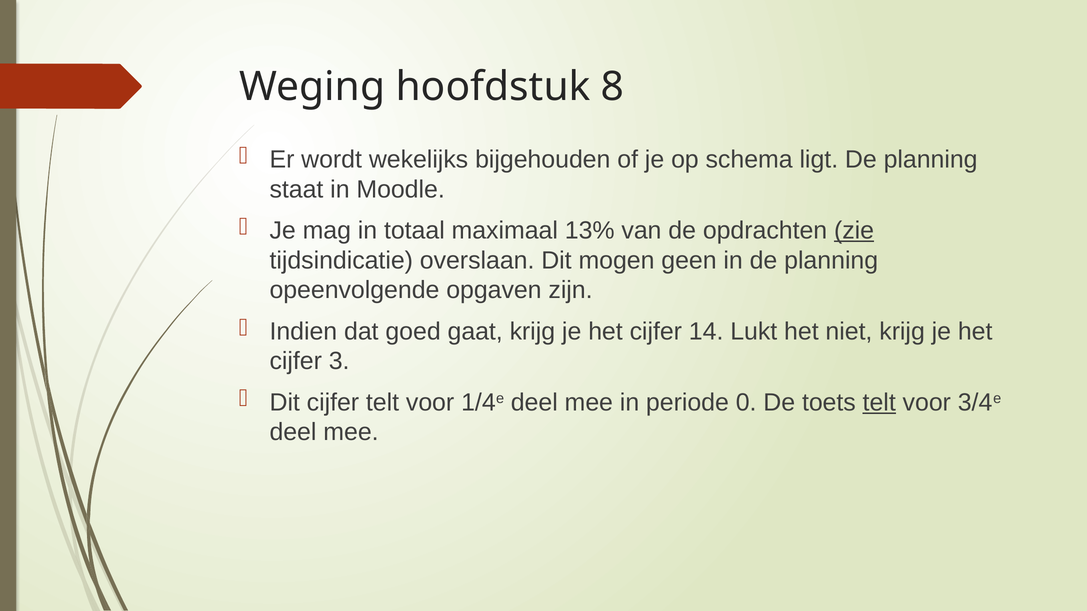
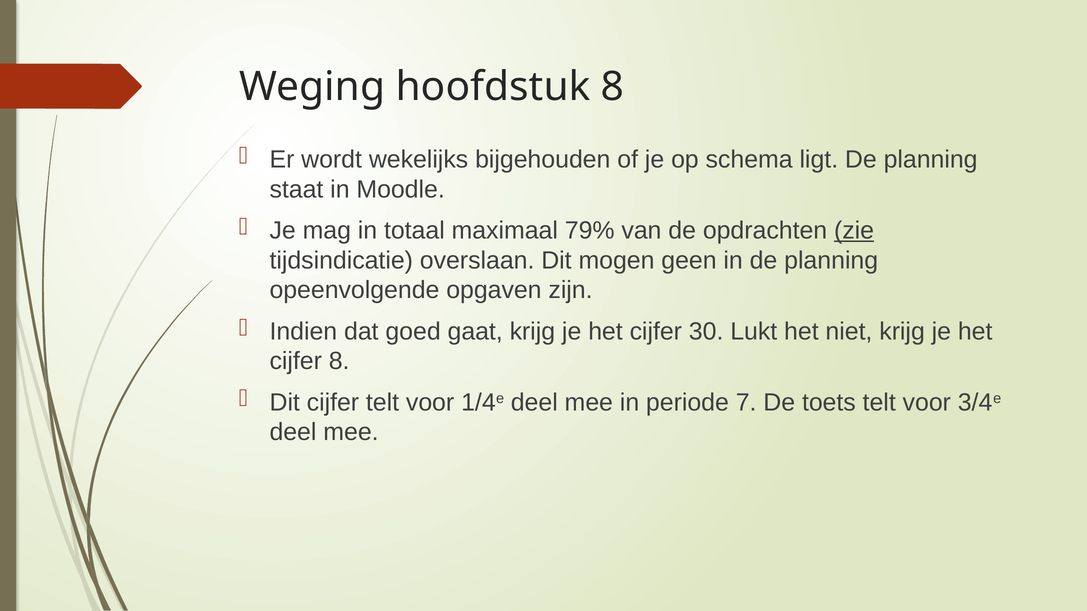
13%: 13% -> 79%
14: 14 -> 30
cijfer 3: 3 -> 8
0: 0 -> 7
telt at (879, 403) underline: present -> none
